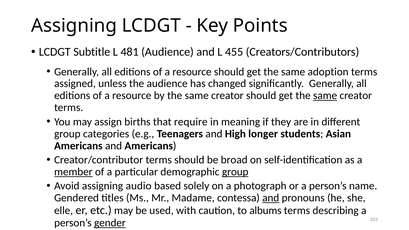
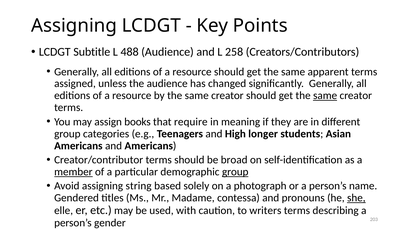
481: 481 -> 488
455: 455 -> 258
adoption: adoption -> apparent
births: births -> books
audio: audio -> string
and at (271, 198) underline: present -> none
she underline: none -> present
albums: albums -> writers
gender underline: present -> none
